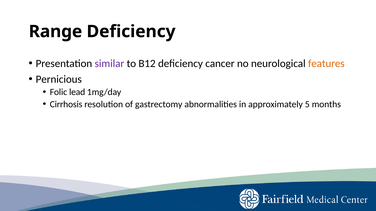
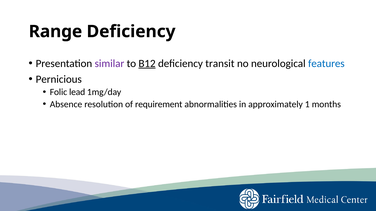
B12 underline: none -> present
cancer: cancer -> transit
features colour: orange -> blue
Cirrhosis: Cirrhosis -> Absence
gastrectomy: gastrectomy -> requirement
5: 5 -> 1
